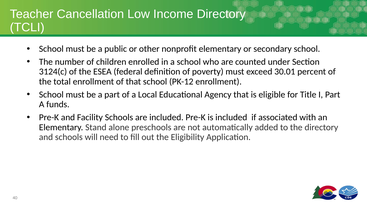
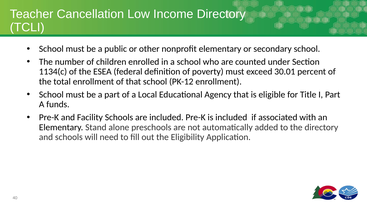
3124(c: 3124(c -> 1134(c
